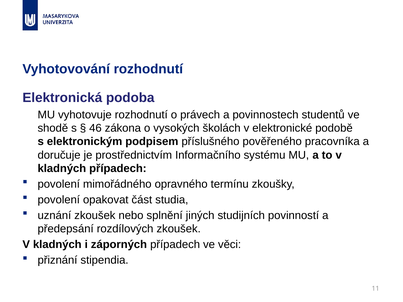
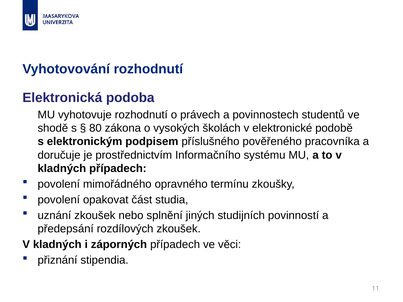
46: 46 -> 80
